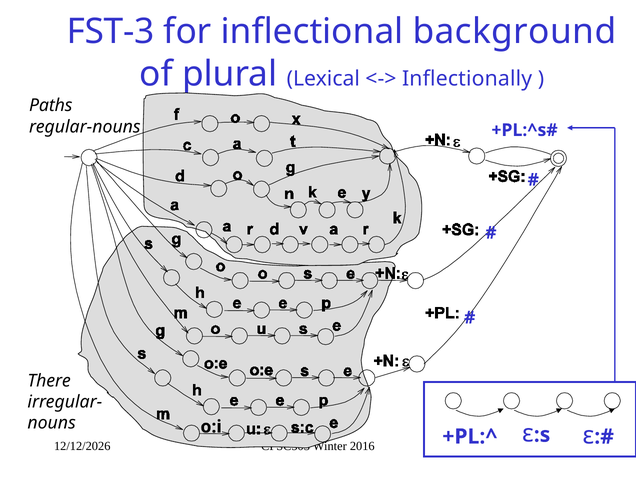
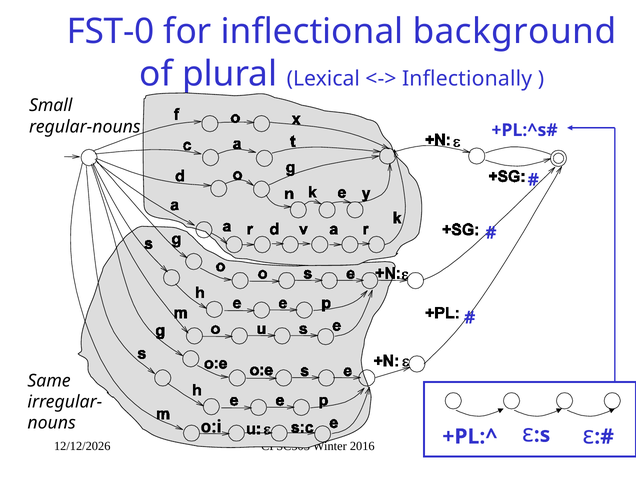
FST-3: FST-3 -> FST-0
Paths: Paths -> Small
There: There -> Same
